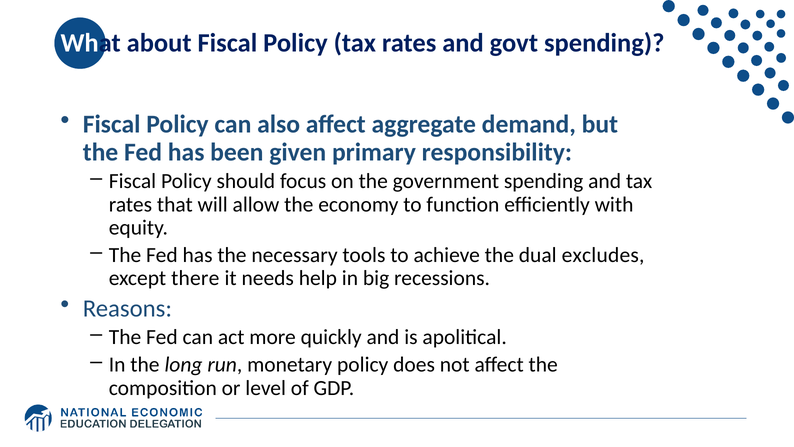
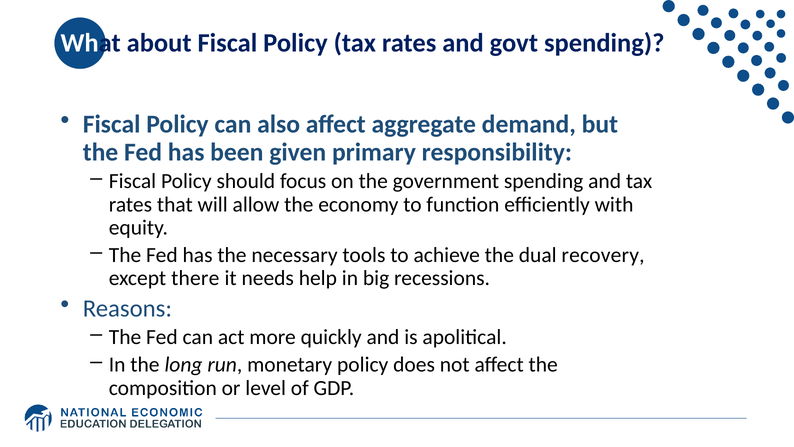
excludes: excludes -> recovery
